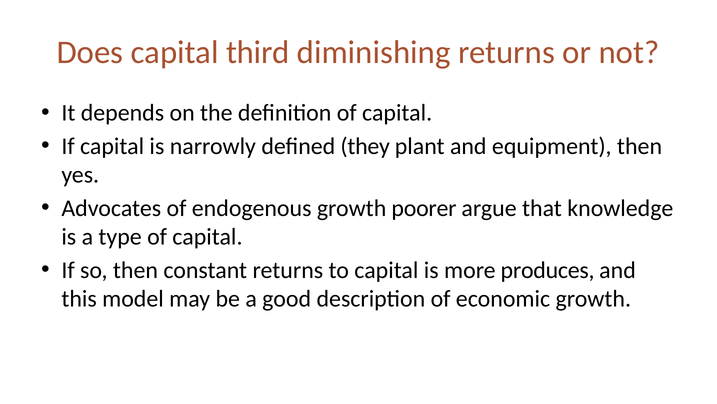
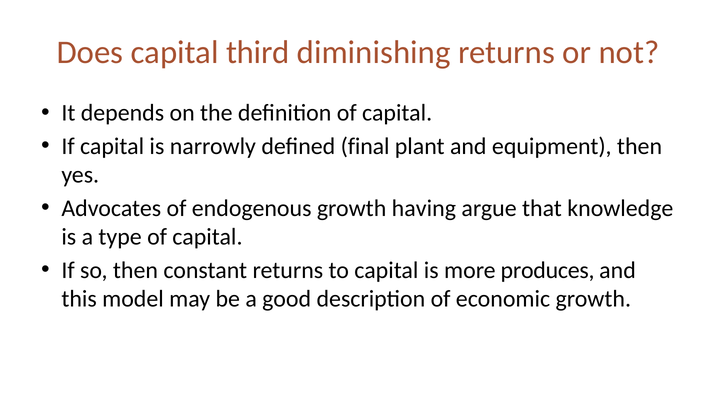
they: they -> final
poorer: poorer -> having
